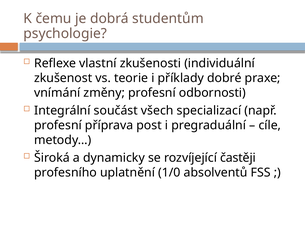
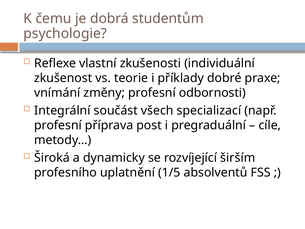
častěji: častěji -> širším
1/0: 1/0 -> 1/5
